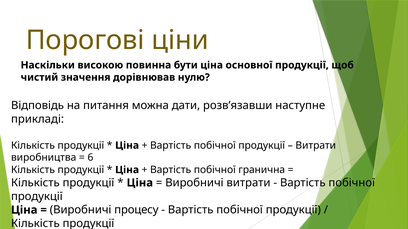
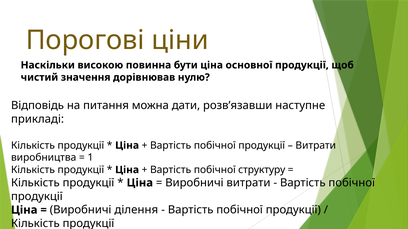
6: 6 -> 1
гранична: гранична -> структуру
процесу: процесу -> ділення
